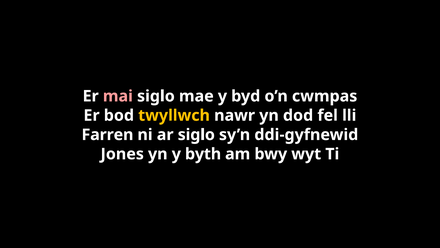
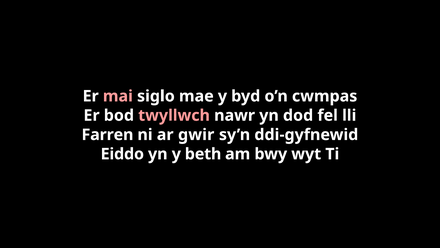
twyllwch colour: yellow -> pink
ar siglo: siglo -> gwir
Jones: Jones -> Eiddo
byth: byth -> beth
